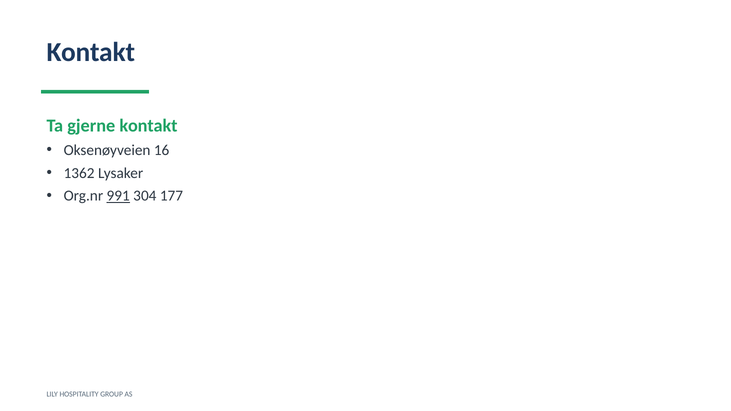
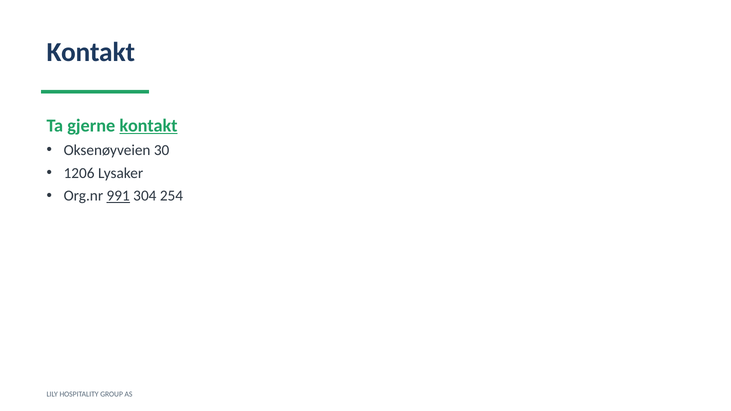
kontakt at (148, 126) underline: none -> present
16: 16 -> 30
1362: 1362 -> 1206
177: 177 -> 254
